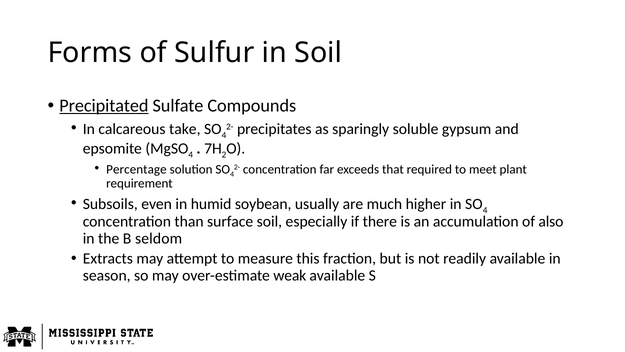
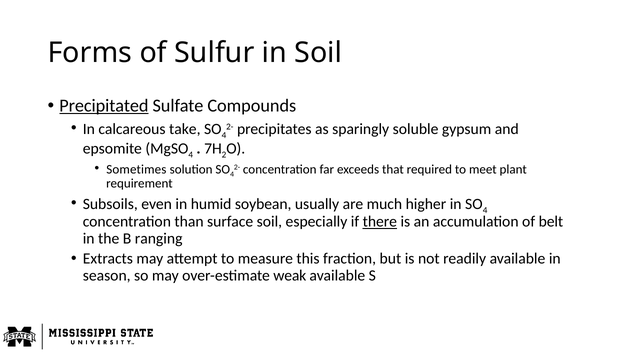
Percentage: Percentage -> Sometimes
there underline: none -> present
also: also -> belt
seldom: seldom -> ranging
